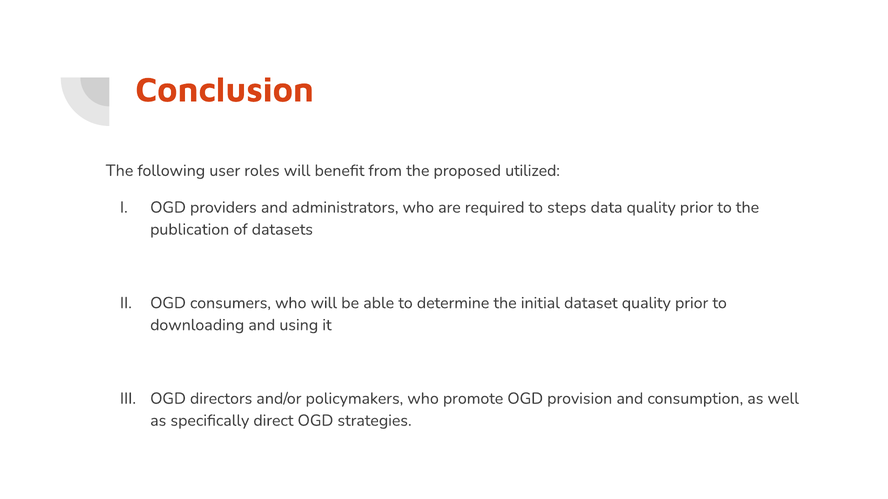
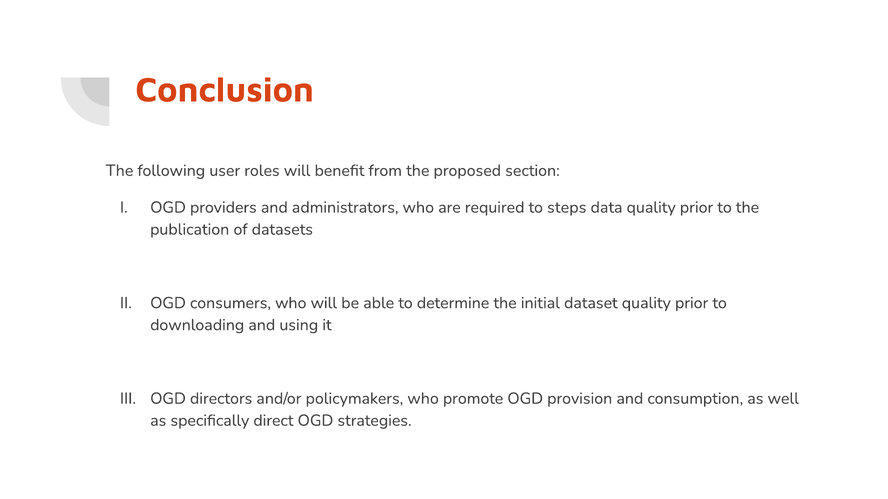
utilized: utilized -> section
